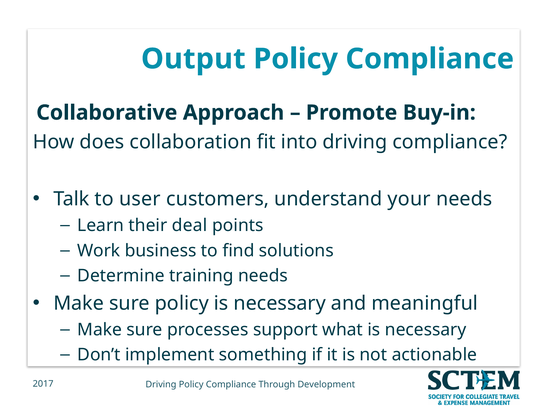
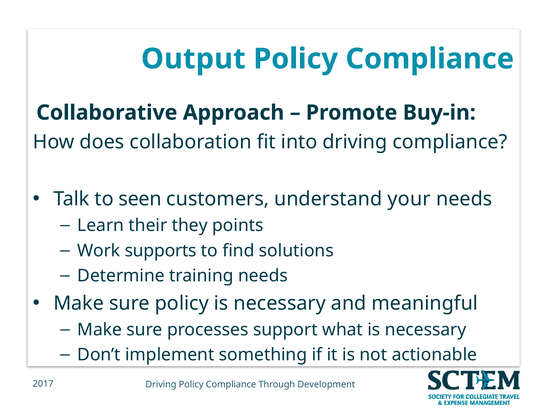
user: user -> seen
deal: deal -> they
business: business -> supports
